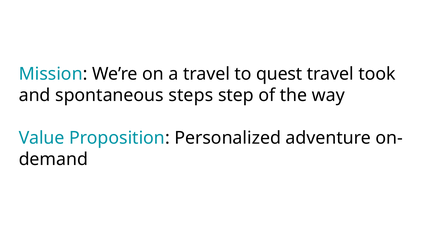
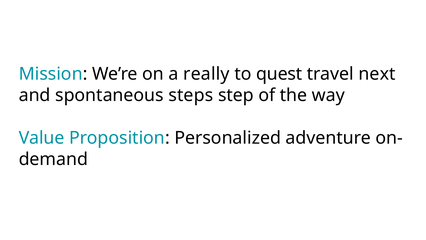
a travel: travel -> really
took: took -> next
